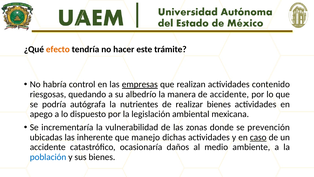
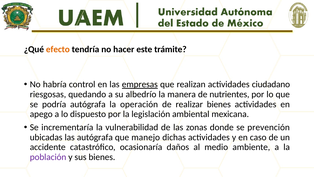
contenido: contenido -> ciudadano
de accidente: accidente -> nutrientes
nutrientes: nutrientes -> operación
las inherente: inherente -> autógrafa
caso underline: present -> none
población colour: blue -> purple
